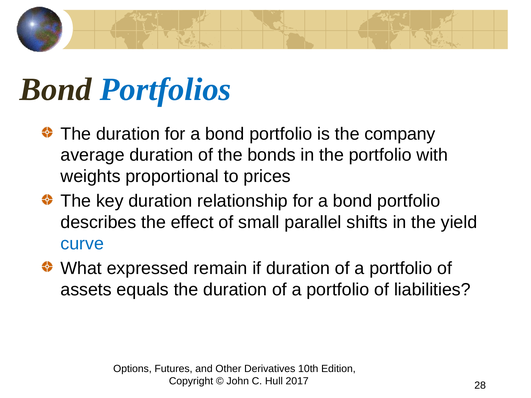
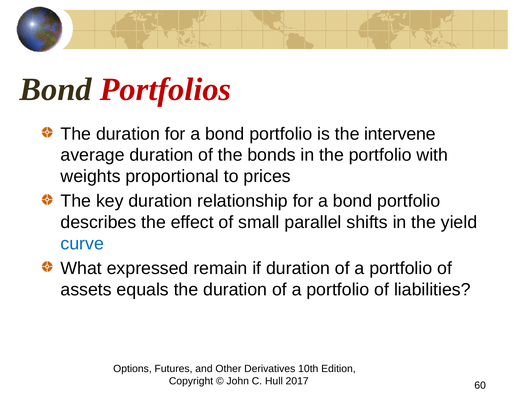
Portfolios colour: blue -> red
company: company -> intervene
28: 28 -> 60
